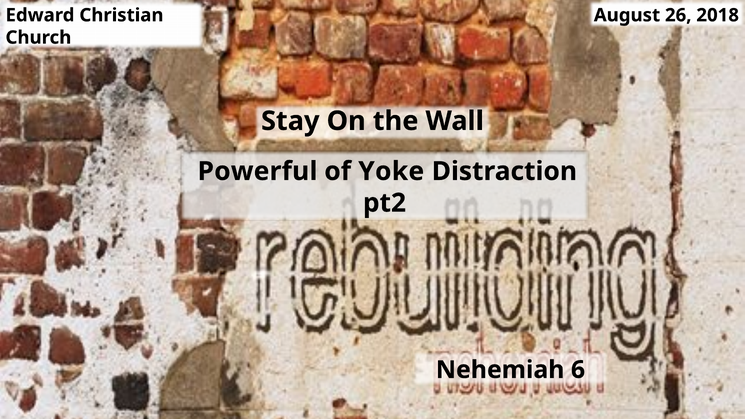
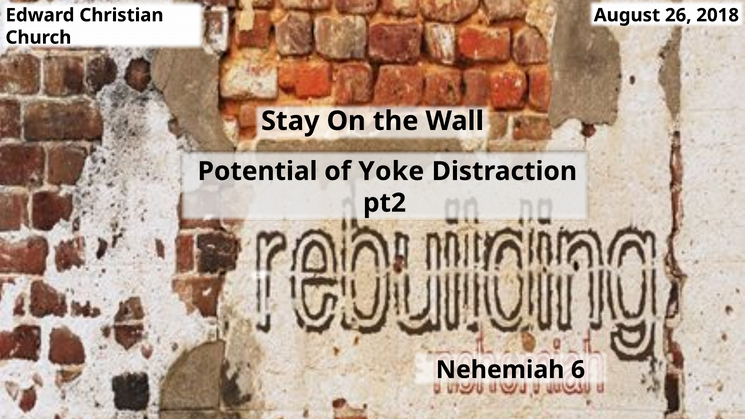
Powerful: Powerful -> Potential
